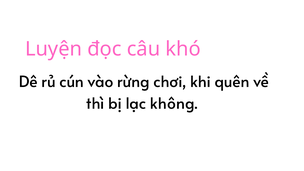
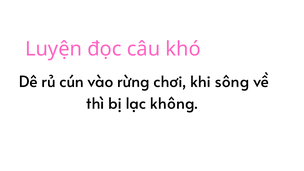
quên: quên -> sông
